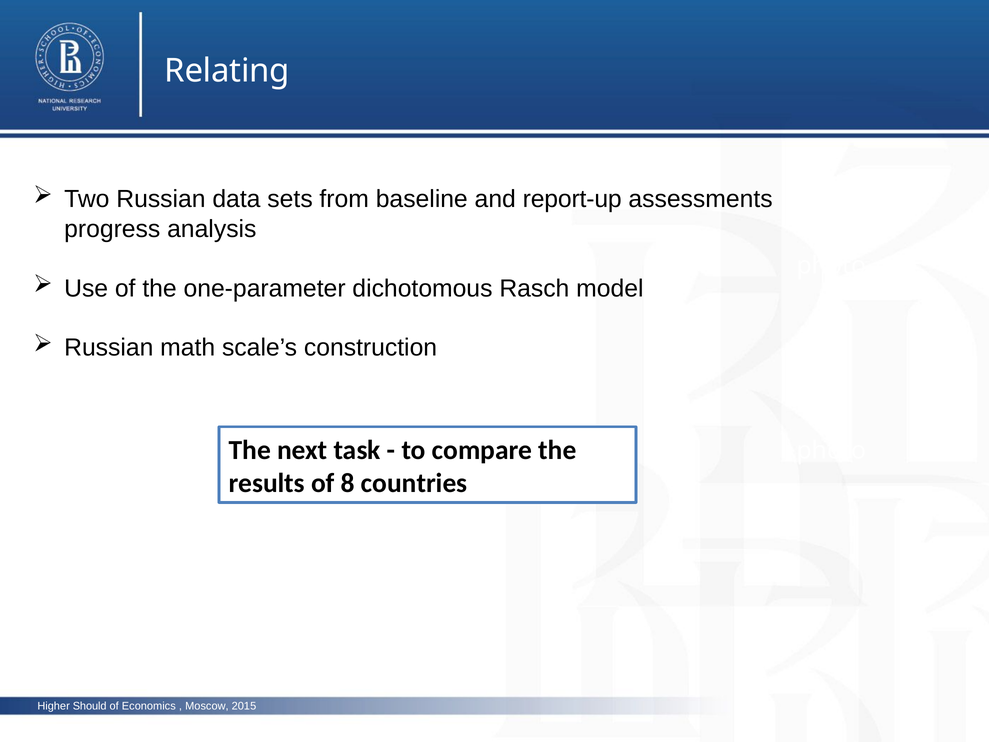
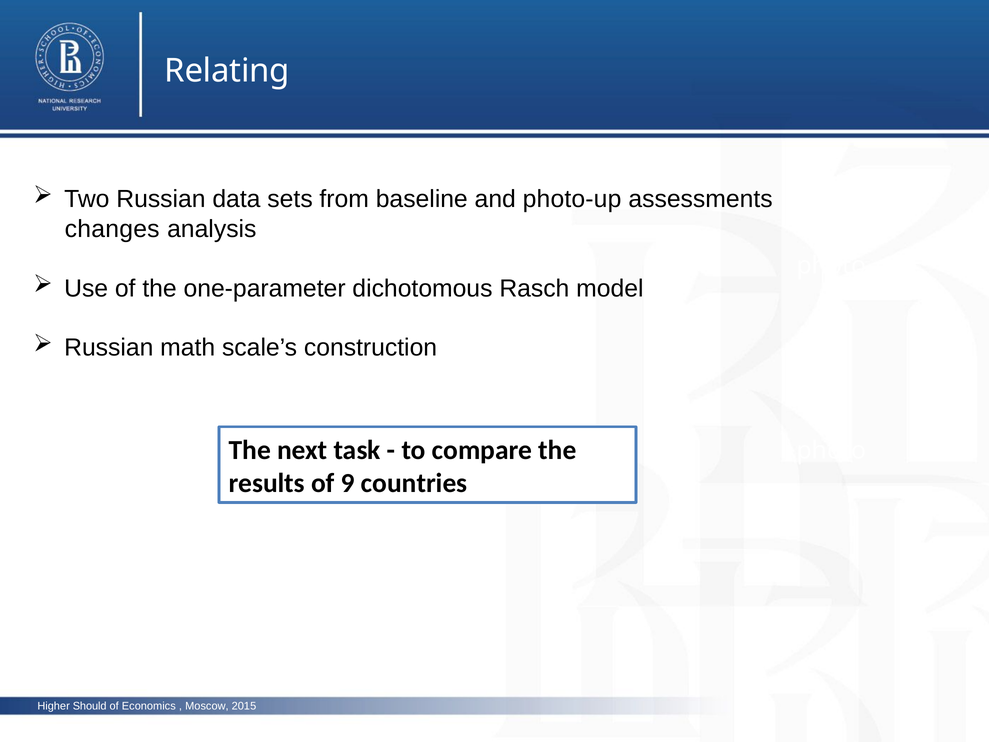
report-up: report-up -> photo-up
progress: progress -> changes
8: 8 -> 9
